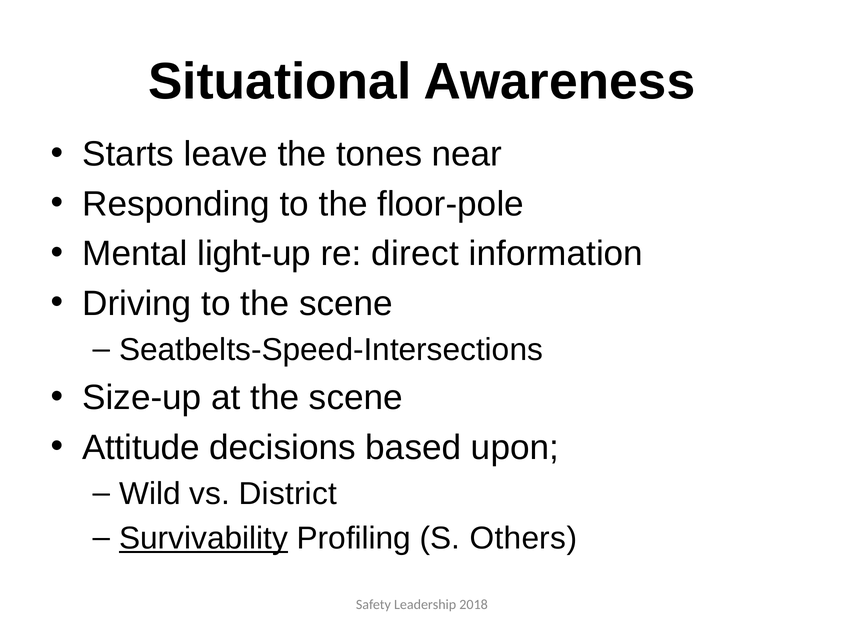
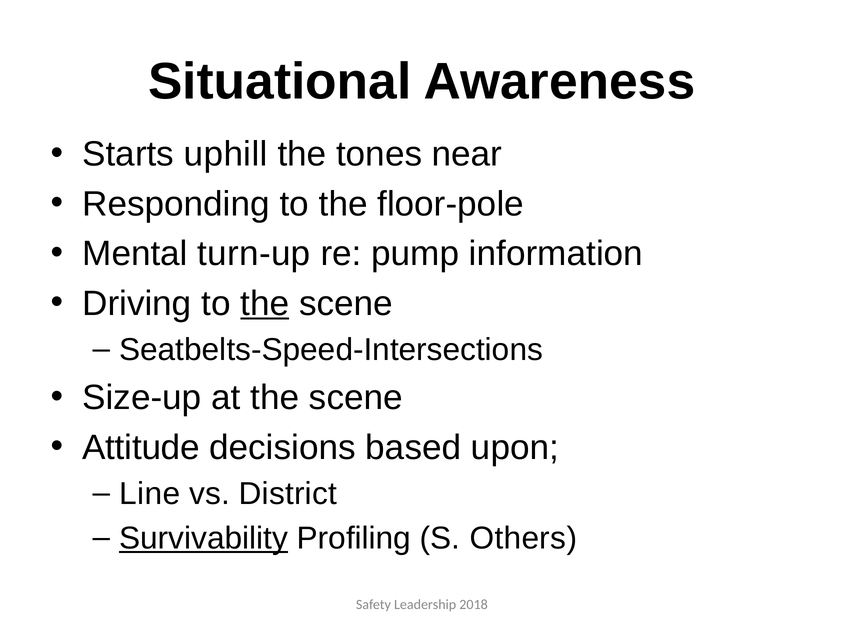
leave: leave -> uphill
light-up: light-up -> turn-up
direct: direct -> pump
the at (265, 304) underline: none -> present
Wild: Wild -> Line
